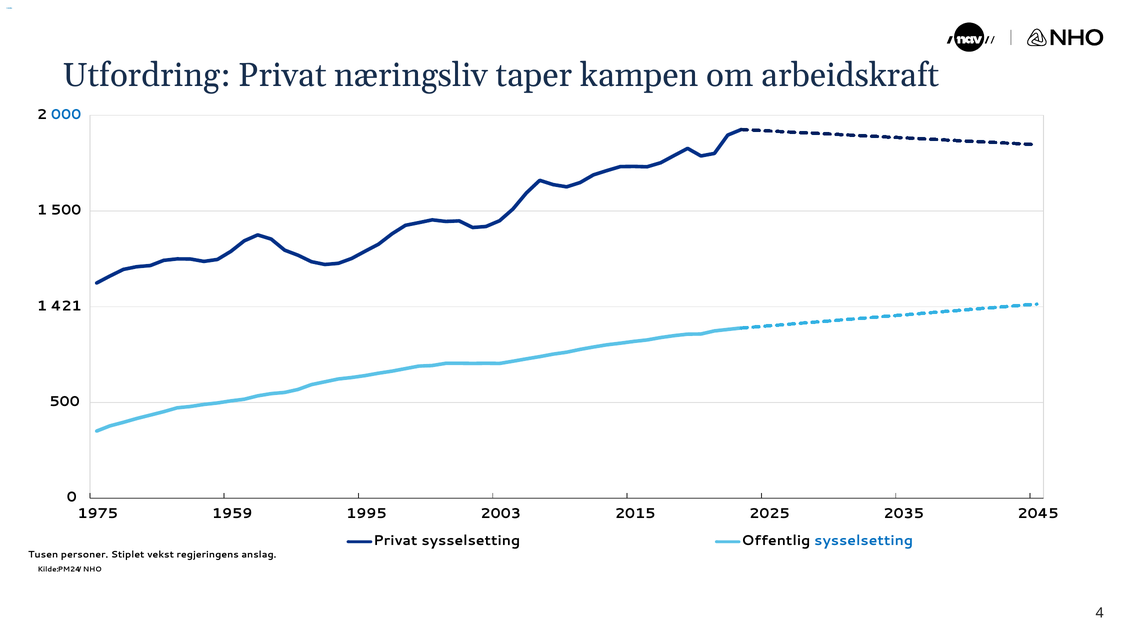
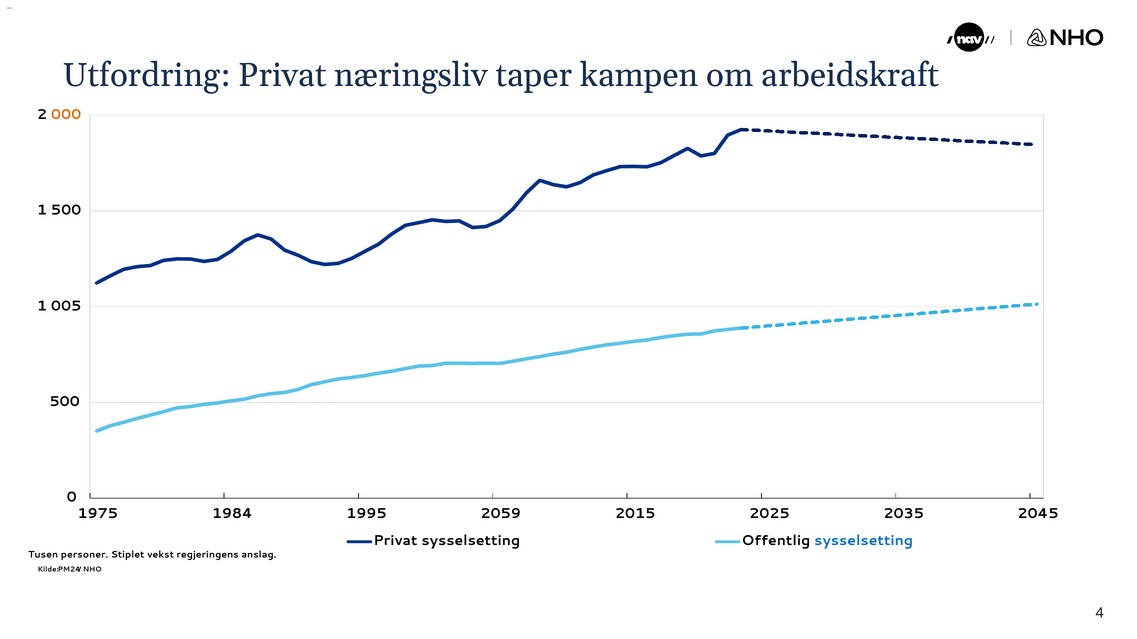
000 colour: blue -> orange
421: 421 -> 005
1959: 1959 -> 1984
2003: 2003 -> 2059
